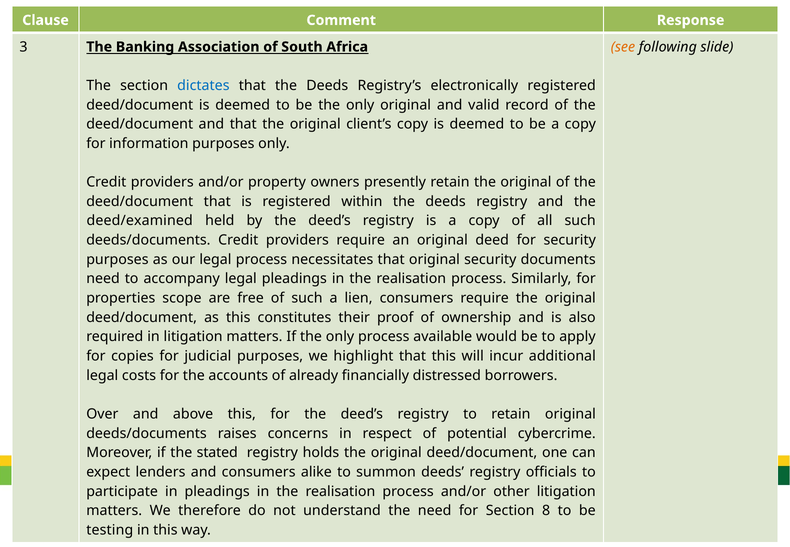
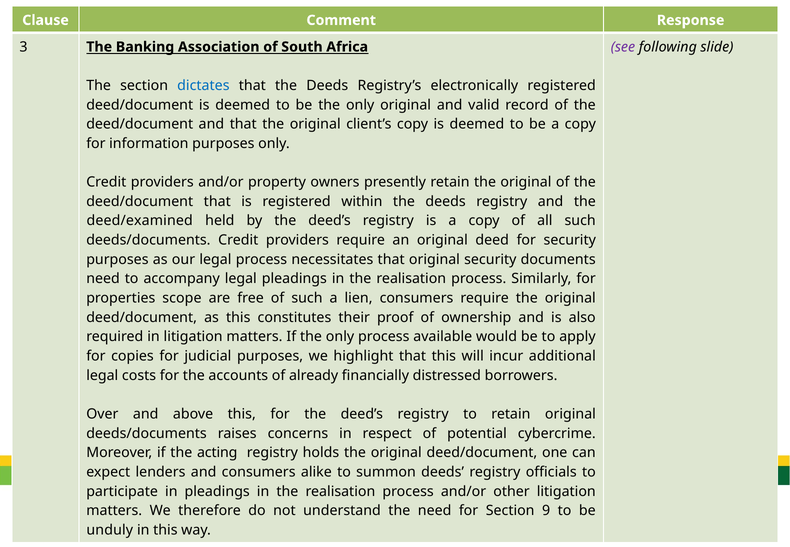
see colour: orange -> purple
stated: stated -> acting
8: 8 -> 9
testing: testing -> unduly
